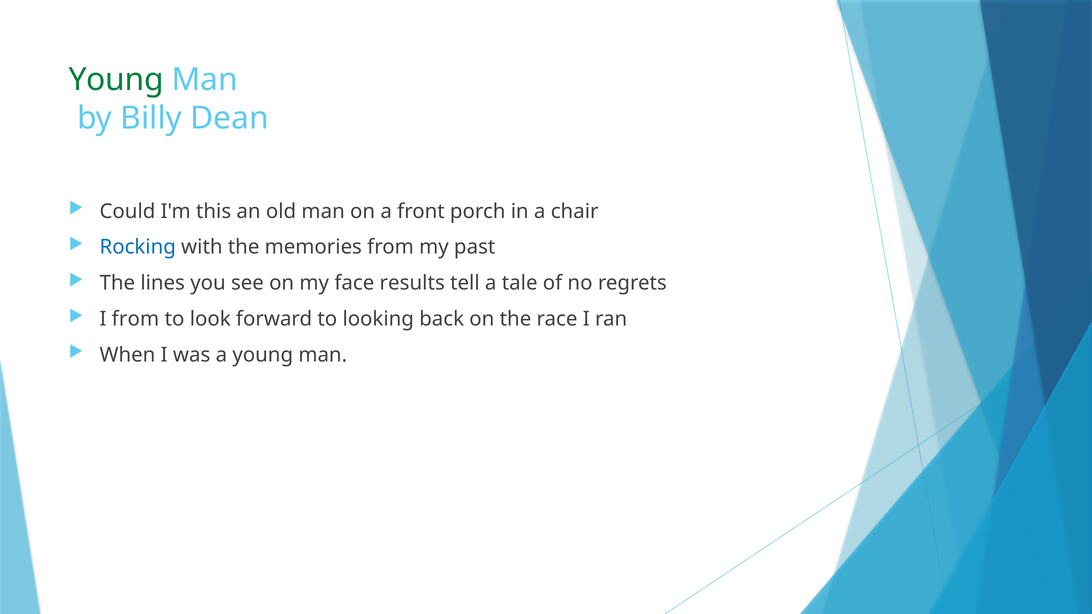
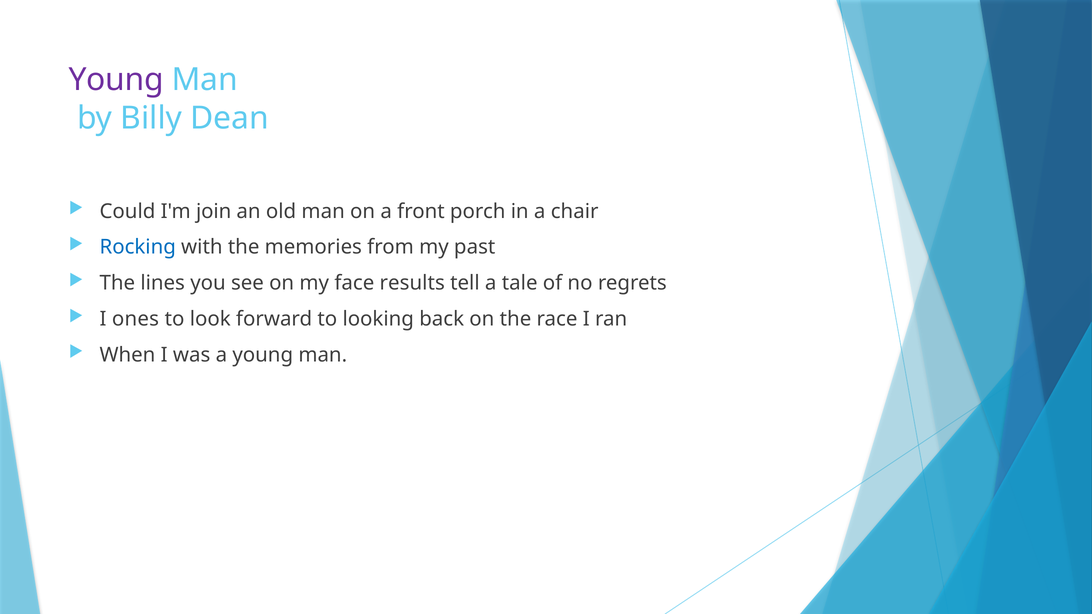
Young at (116, 80) colour: green -> purple
this: this -> join
I from: from -> ones
